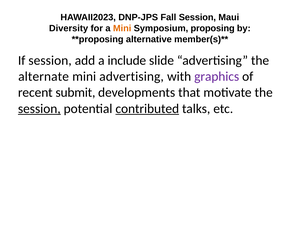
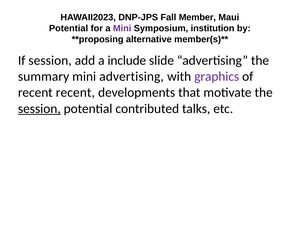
Fall Session: Session -> Member
Diversity at (69, 28): Diversity -> Potential
Mini at (122, 28) colour: orange -> purple
proposing: proposing -> institution
alternate: alternate -> summary
recent submit: submit -> recent
contributed underline: present -> none
